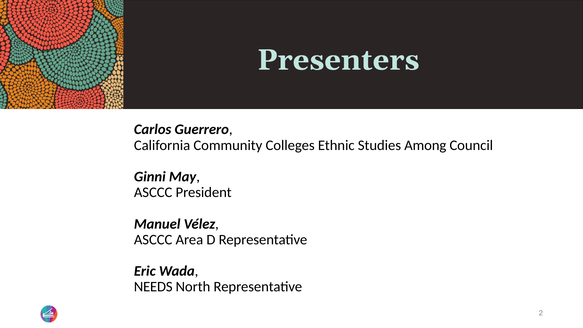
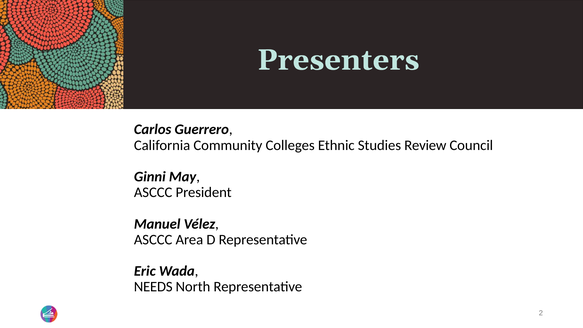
Among: Among -> Review
